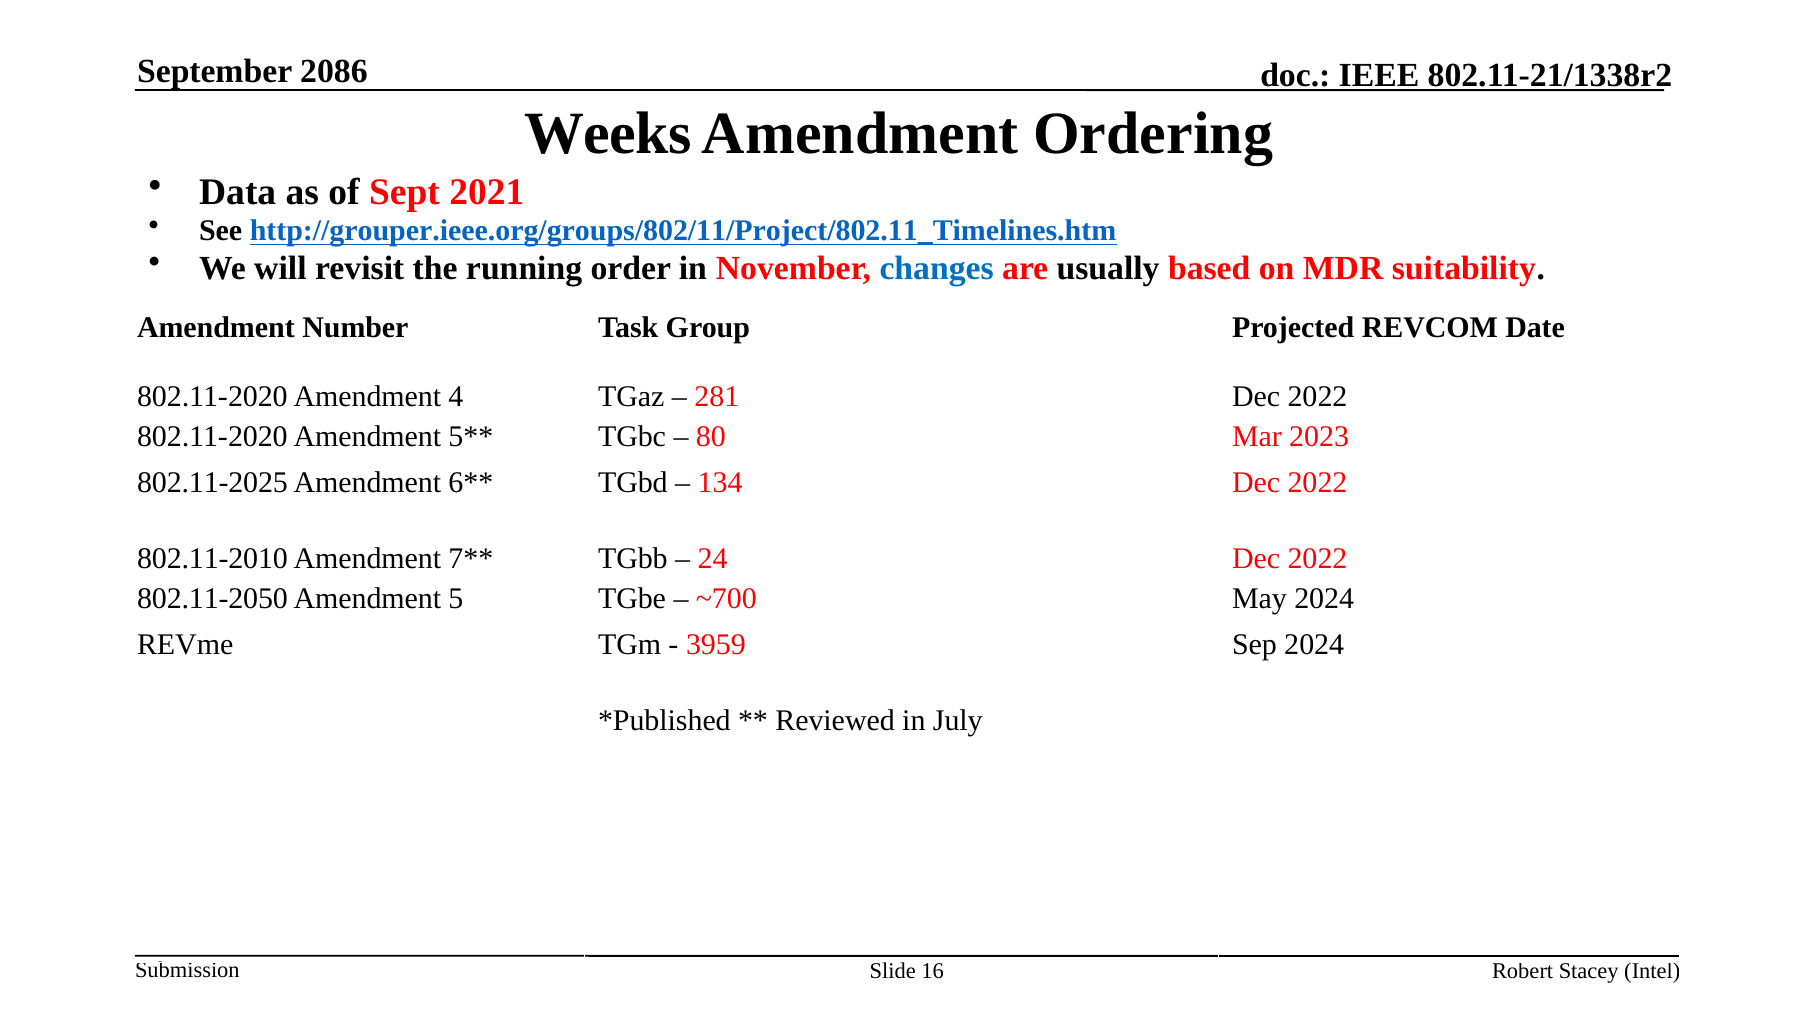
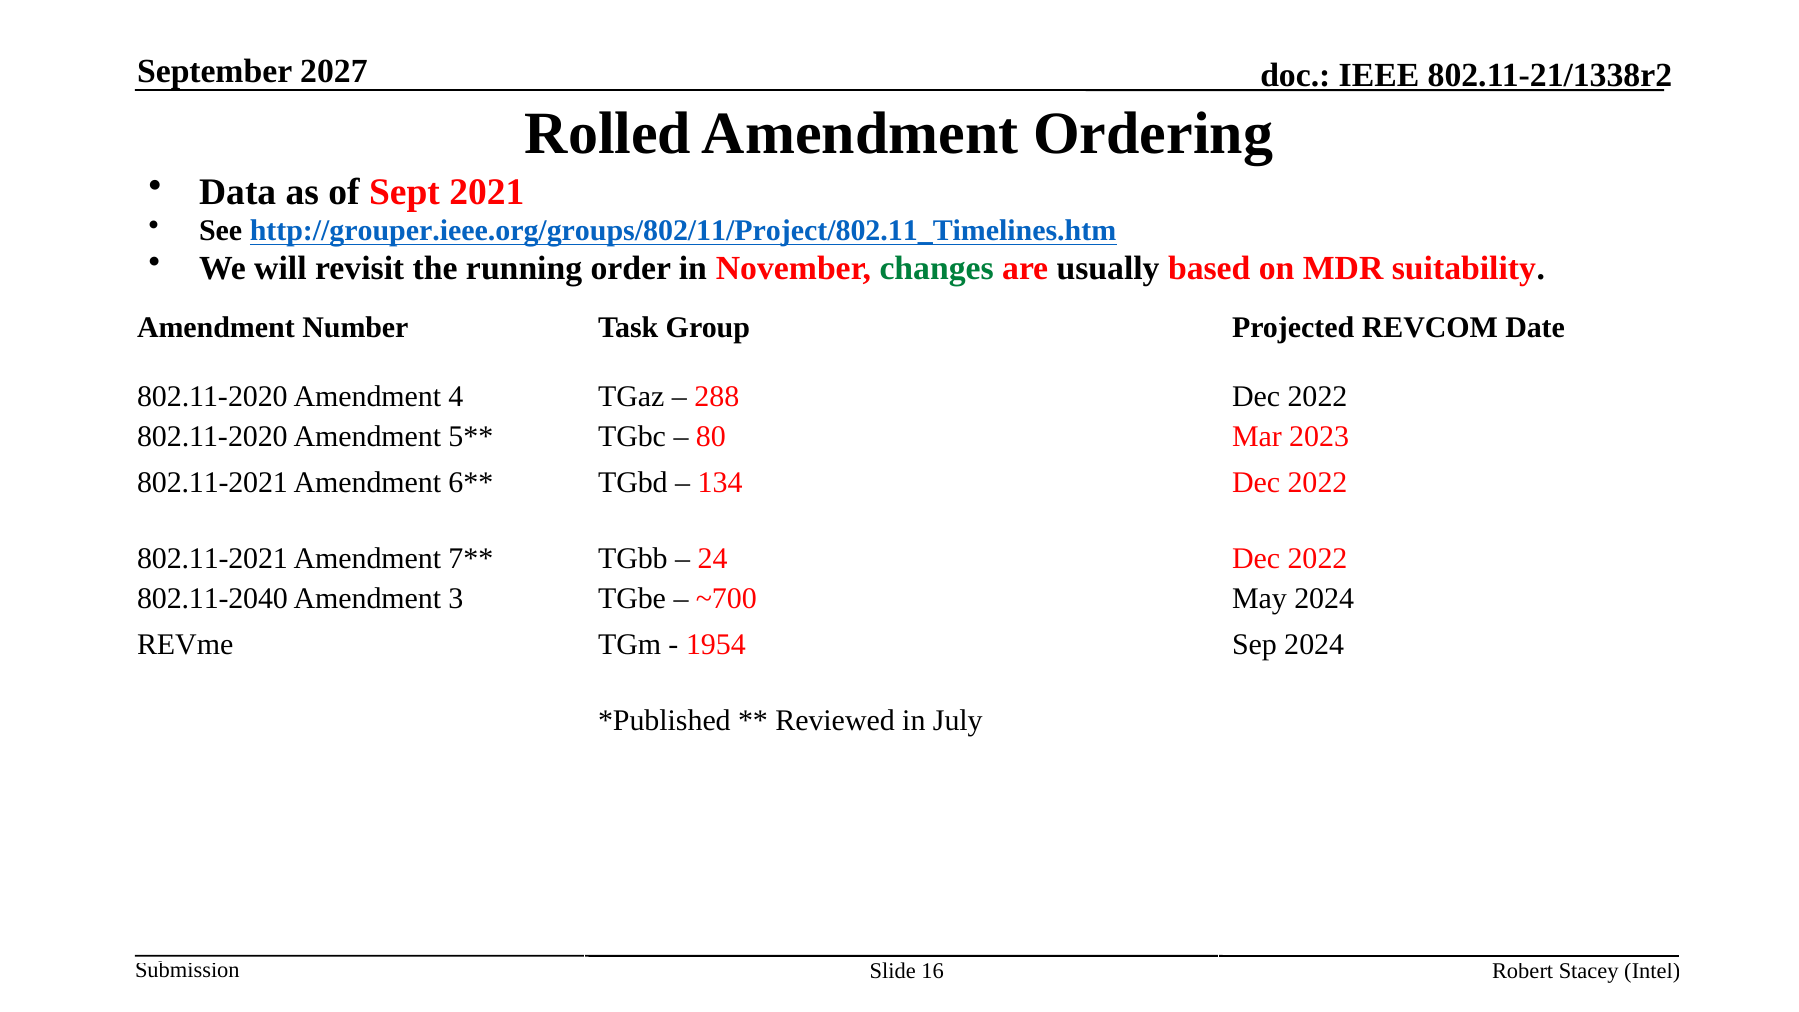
2086: 2086 -> 2027
Weeks: Weeks -> Rolled
changes colour: blue -> green
281: 281 -> 288
802.11-2025 at (213, 483): 802.11-2025 -> 802.11-2021
802.11-2010 at (213, 559): 802.11-2010 -> 802.11-2021
802.11-2050: 802.11-2050 -> 802.11-2040
5: 5 -> 3
3959: 3959 -> 1954
